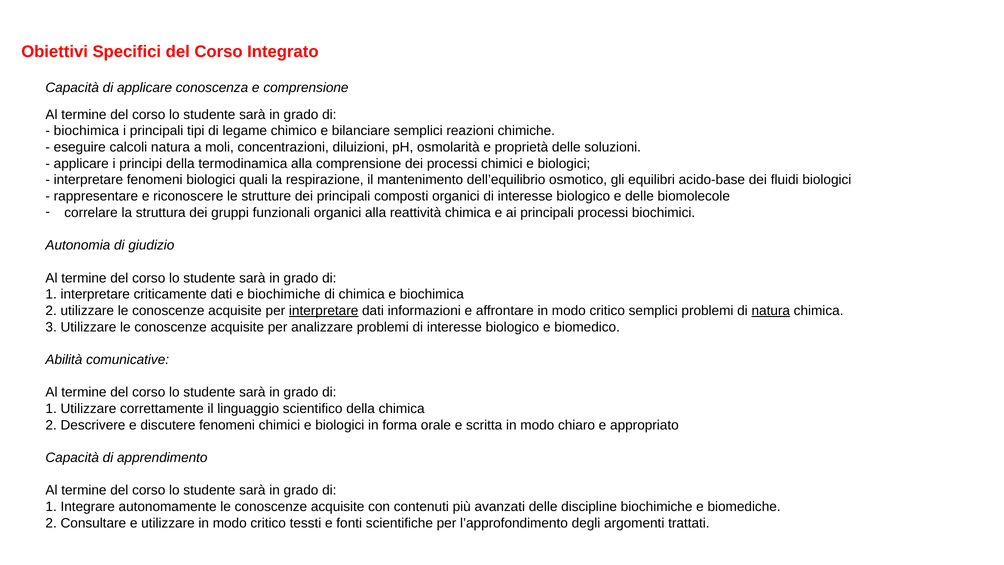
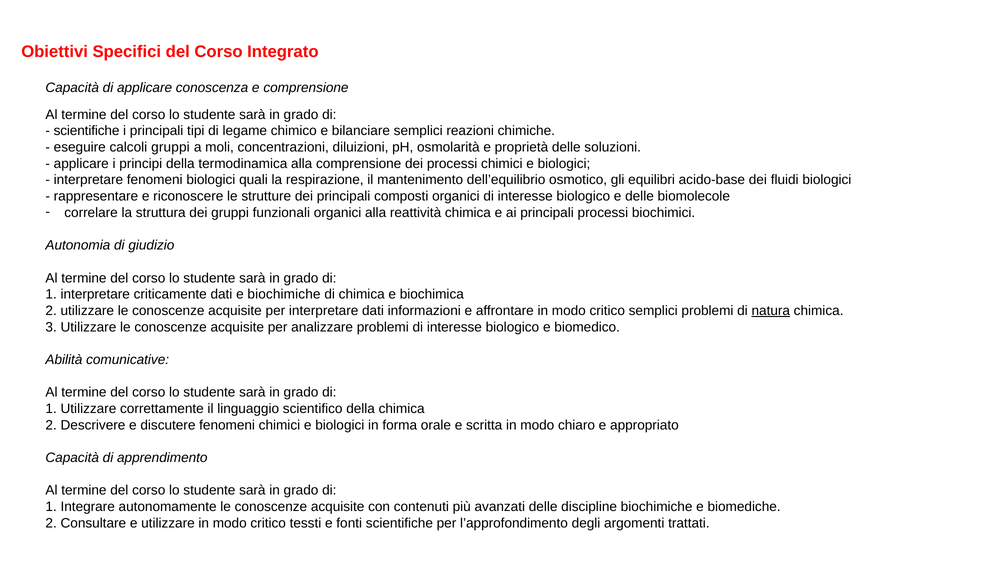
biochimica at (86, 131): biochimica -> scientifiche
calcoli natura: natura -> gruppi
interpretare at (324, 311) underline: present -> none
